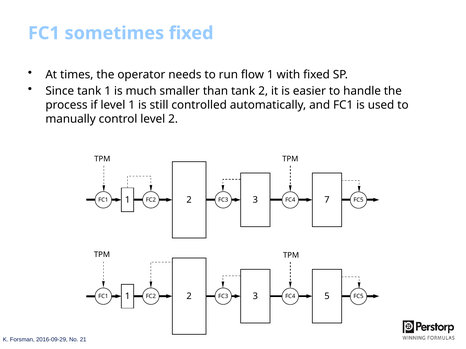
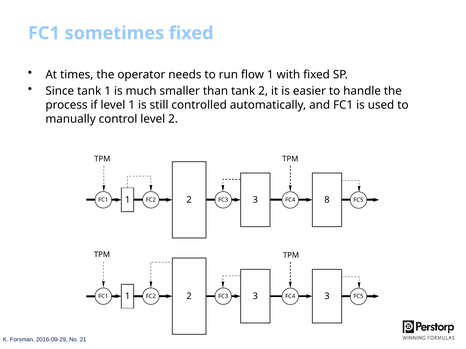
7: 7 -> 8
3 5: 5 -> 3
